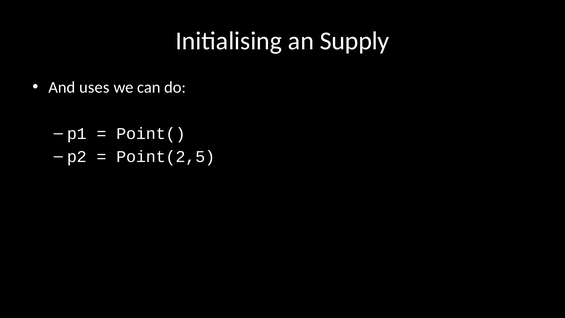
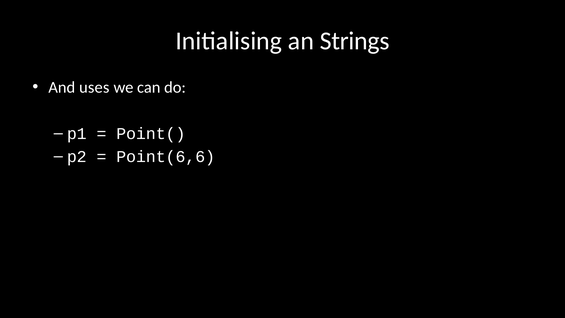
Supply: Supply -> Strings
Point(2,5: Point(2,5 -> Point(6,6
